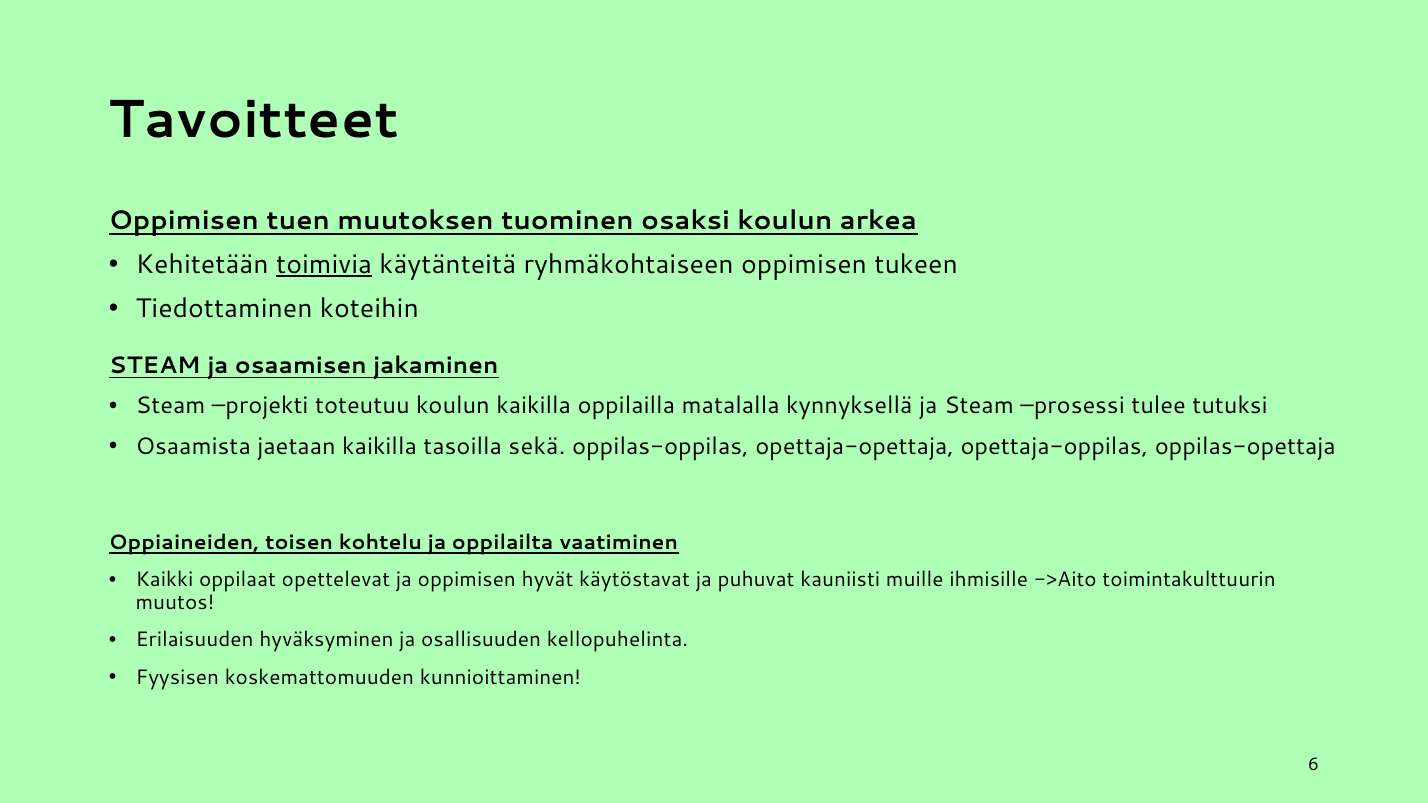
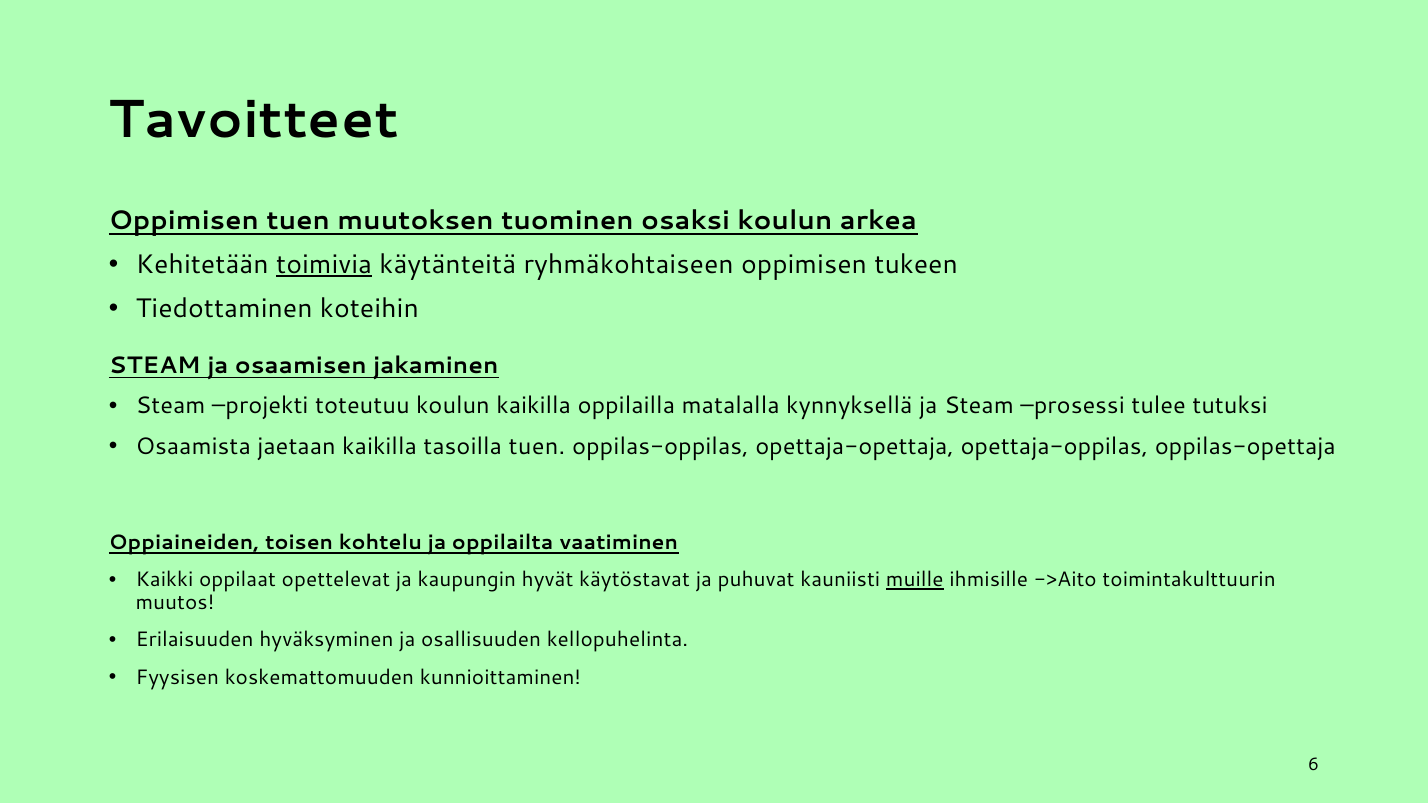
tasoilla sekä: sekä -> tuen
ja oppimisen: oppimisen -> kaupungin
muille underline: none -> present
